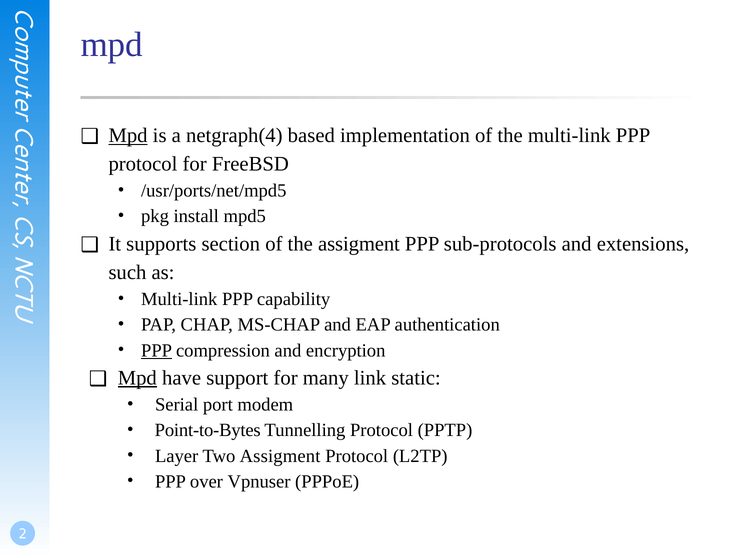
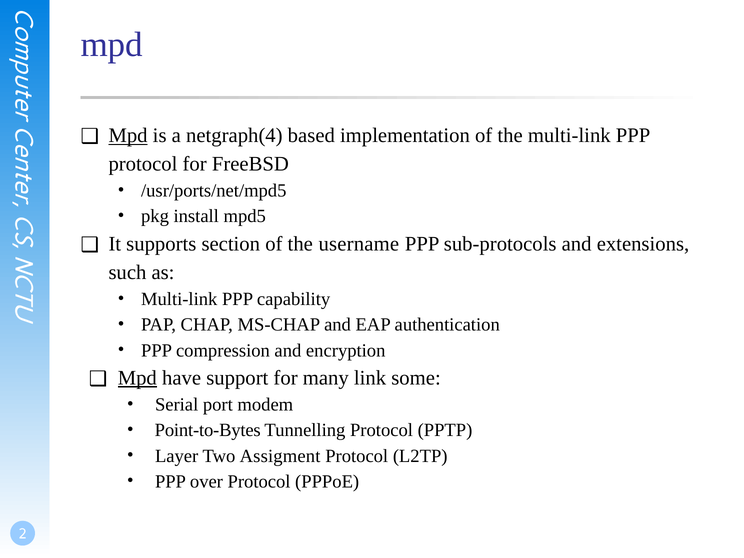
the assigment: assigment -> username
PPP at (157, 350) underline: present -> none
static: static -> some
over Vpnuser: Vpnuser -> Protocol
